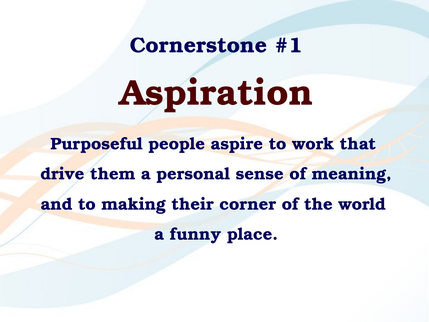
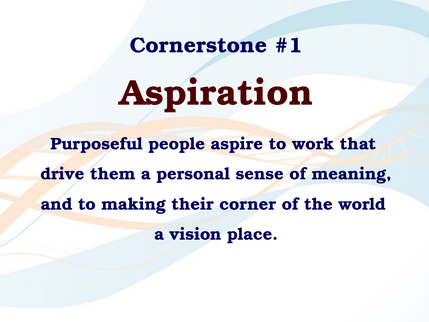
funny: funny -> vision
